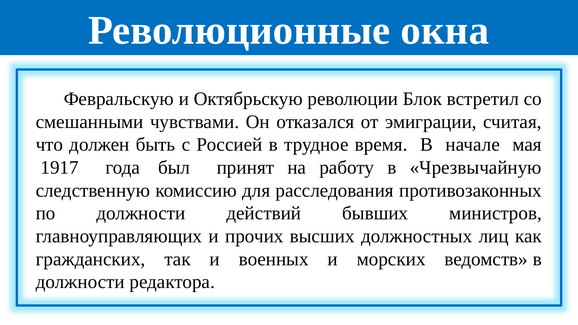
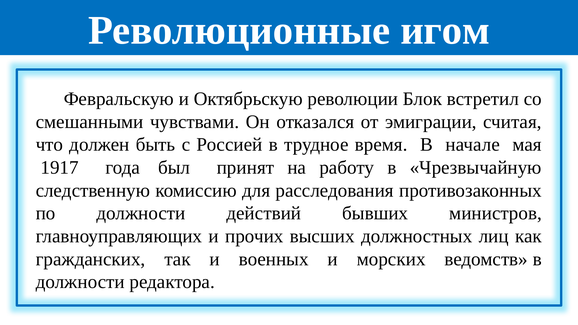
окна: окна -> игом
